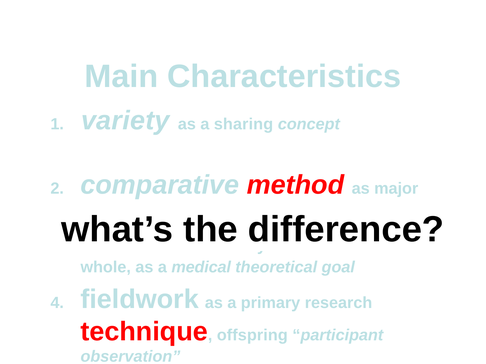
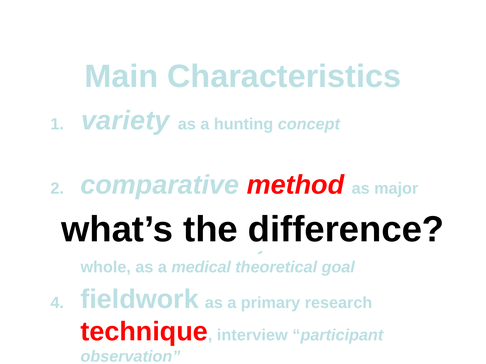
sharing: sharing -> hunting
offspring: offspring -> interview
